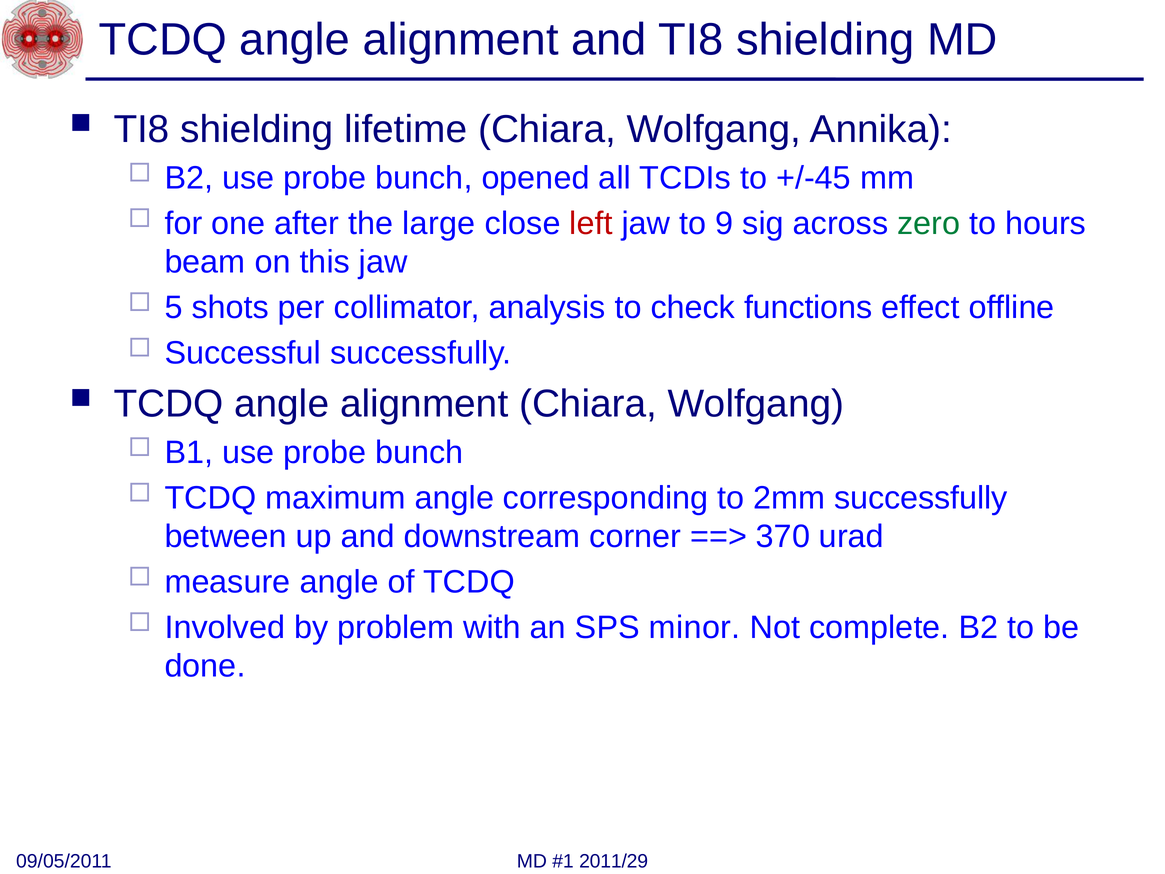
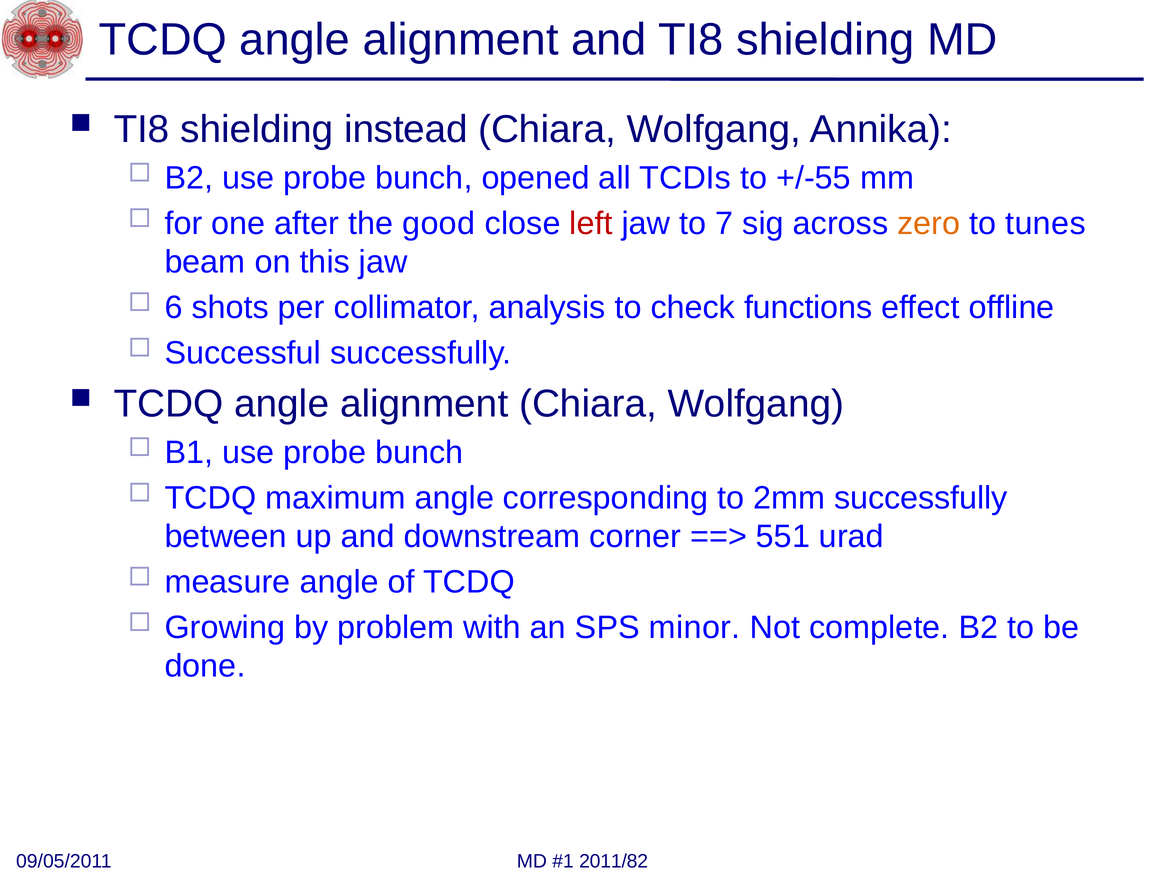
lifetime: lifetime -> instead
+/-45: +/-45 -> +/-55
large: large -> good
9: 9 -> 7
zero colour: green -> orange
hours: hours -> tunes
5: 5 -> 6
370: 370 -> 551
Involved: Involved -> Growing
2011/29: 2011/29 -> 2011/82
